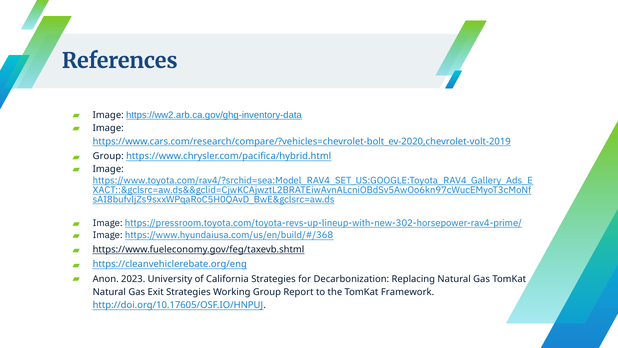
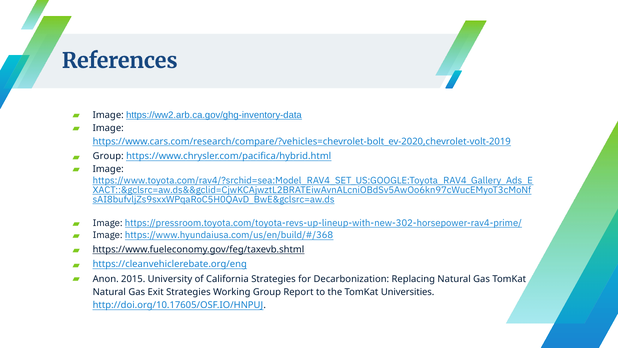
2023: 2023 -> 2015
Framework: Framework -> Universities
